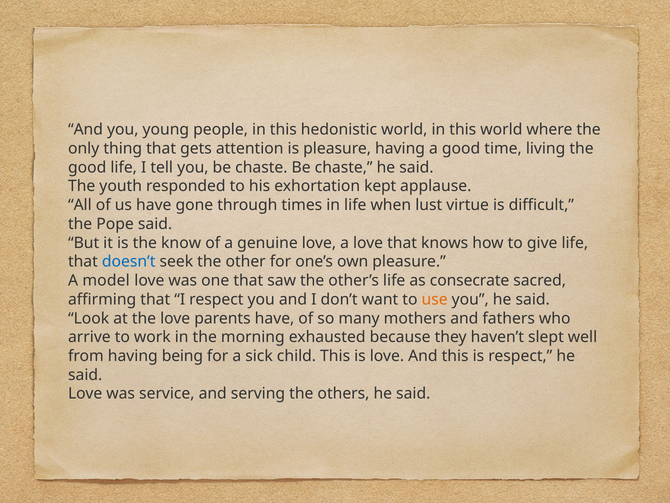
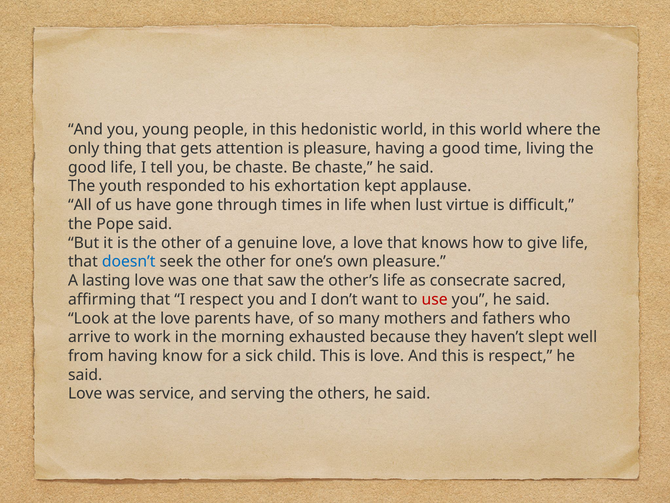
is the know: know -> other
model: model -> lasting
use colour: orange -> red
being: being -> know
